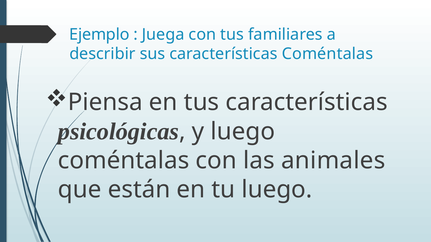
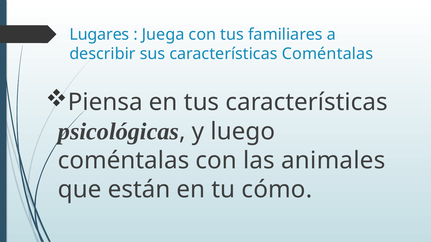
Ejemplo: Ejemplo -> Lugares
tu luego: luego -> cómo
